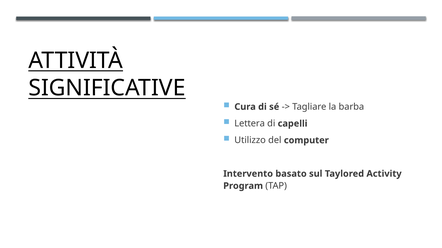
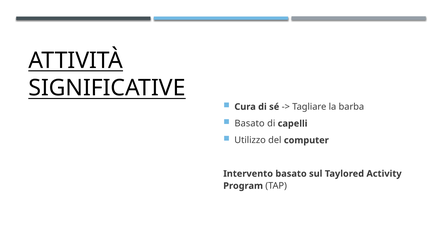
Lettera at (250, 124): Lettera -> Basato
